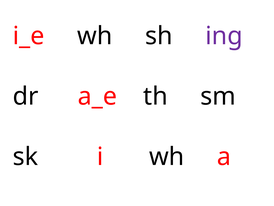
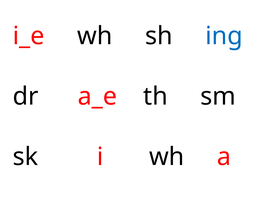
ing colour: purple -> blue
